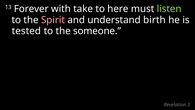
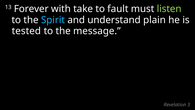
here: here -> fault
Spirit colour: pink -> light blue
birth: birth -> plain
someone: someone -> message
